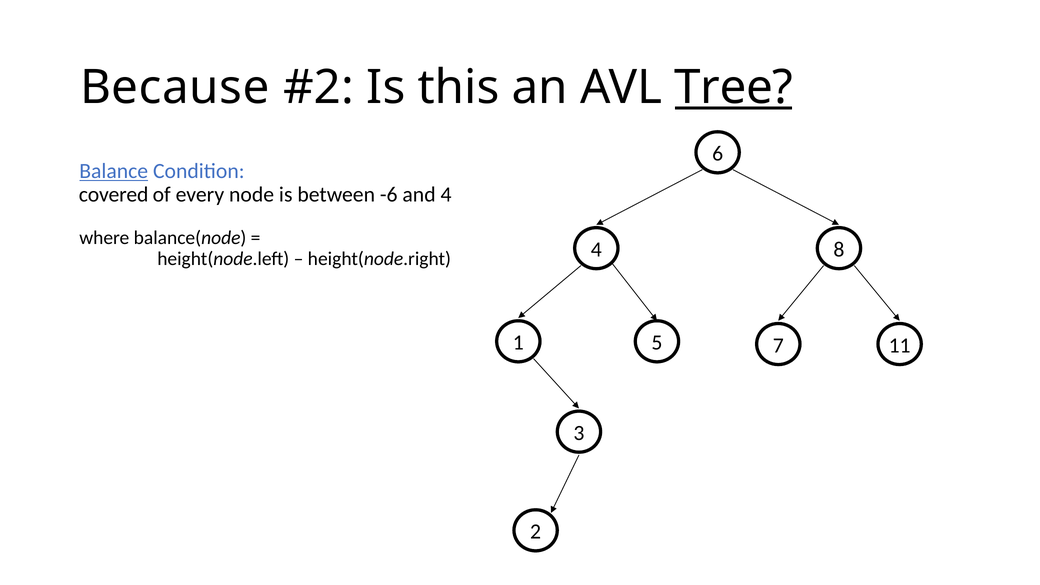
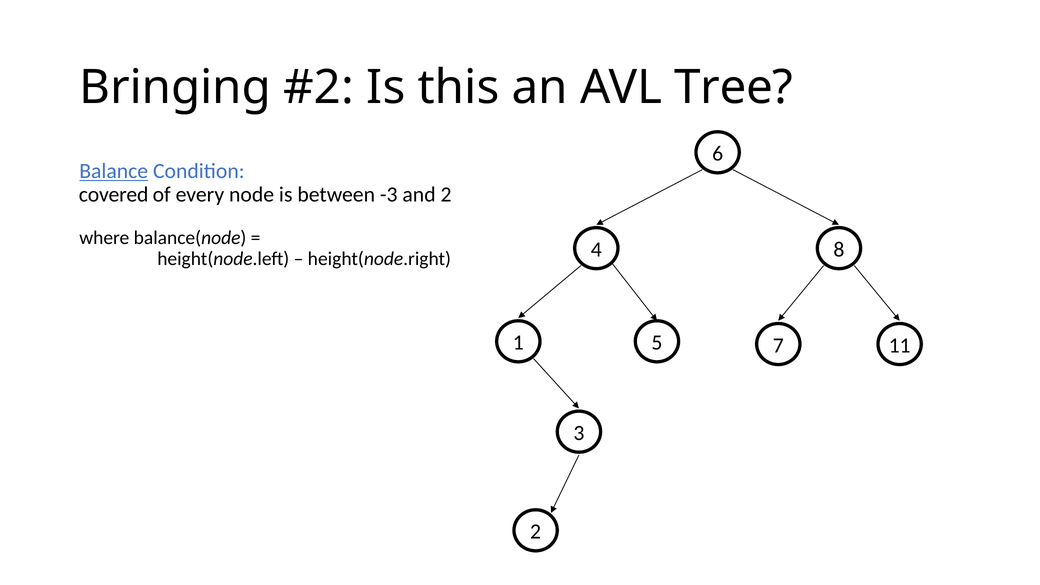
Because: Because -> Bringing
Tree underline: present -> none
-6: -6 -> -3
and 4: 4 -> 2
